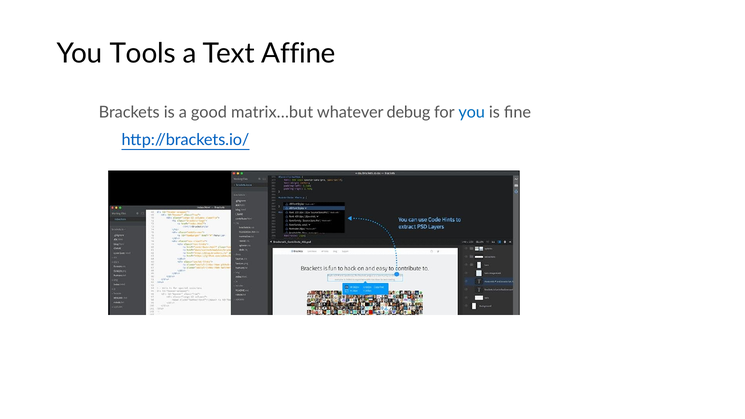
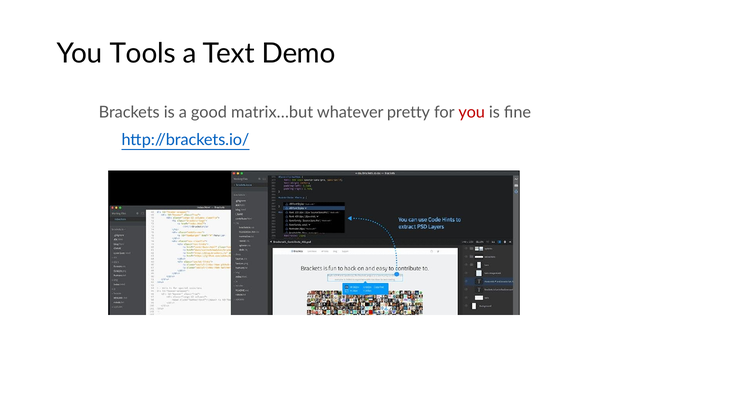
Affine: Affine -> Demo
debug: debug -> pretty
you at (472, 113) colour: blue -> red
